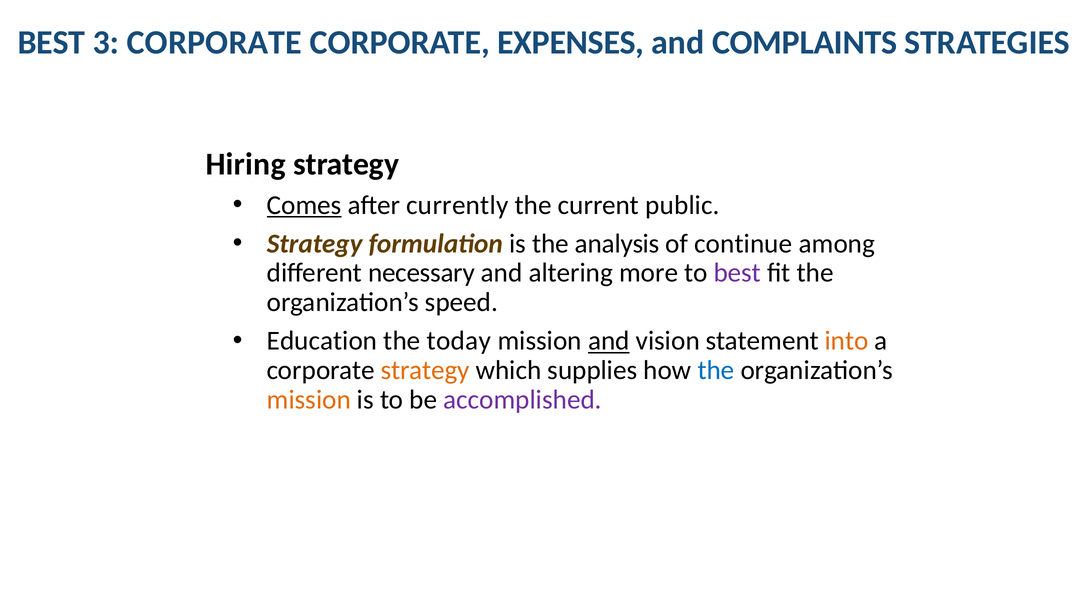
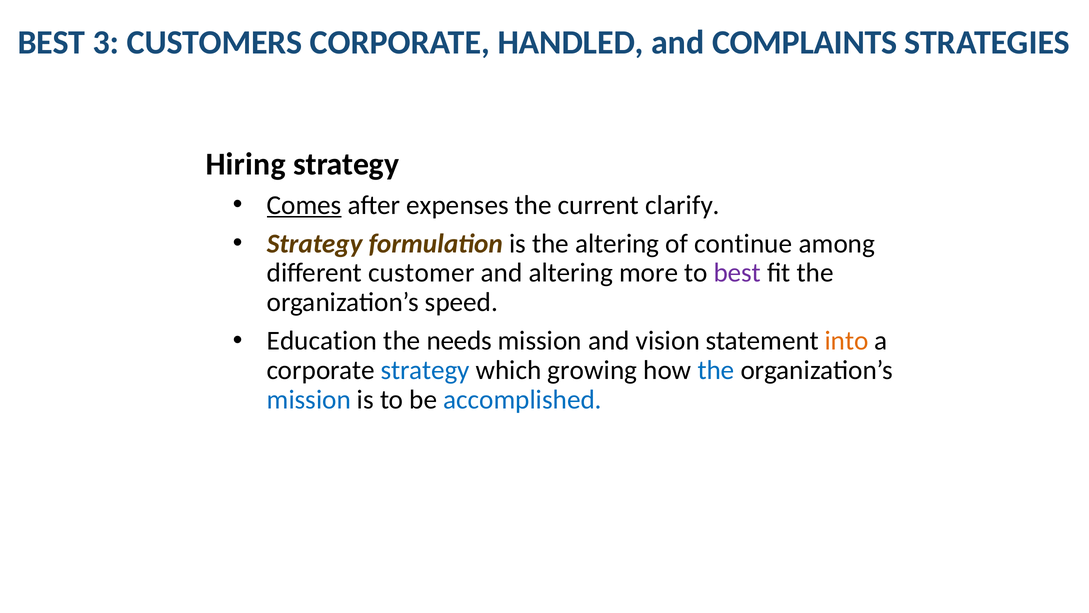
3 CORPORATE: CORPORATE -> CUSTOMERS
EXPENSES: EXPENSES -> HANDLED
currently: currently -> expenses
public: public -> clarify
the analysis: analysis -> altering
necessary: necessary -> customer
today: today -> needs
and at (609, 341) underline: present -> none
strategy at (425, 370) colour: orange -> blue
supplies: supplies -> growing
mission at (309, 399) colour: orange -> blue
accomplished colour: purple -> blue
